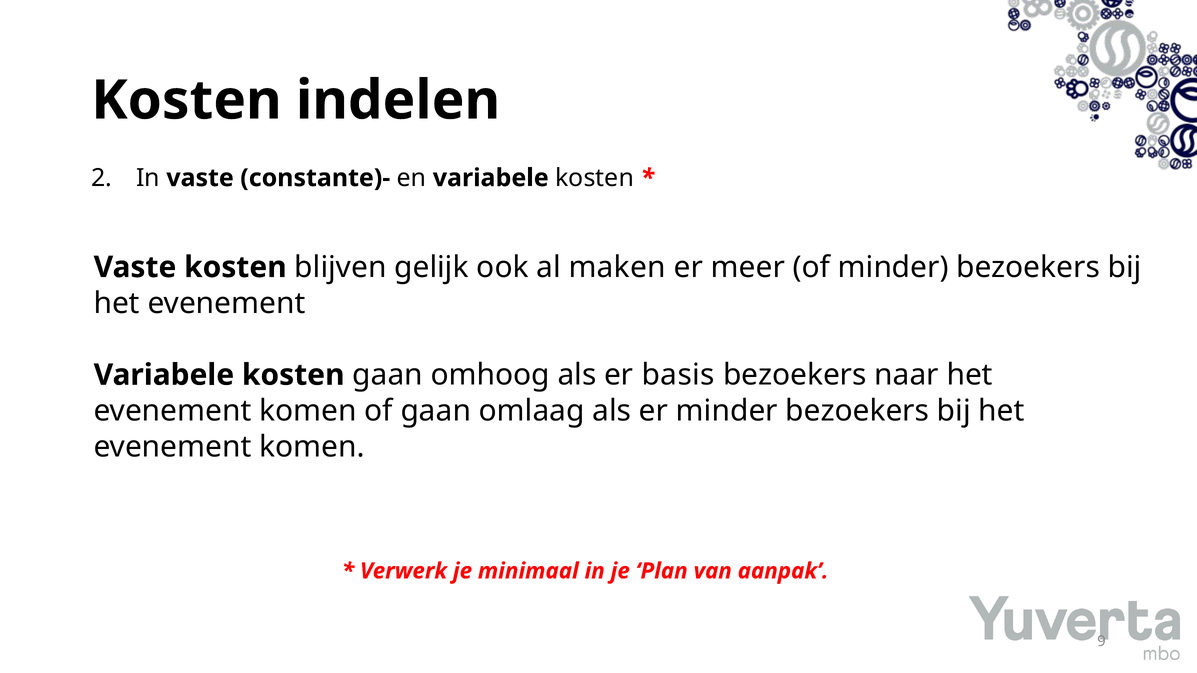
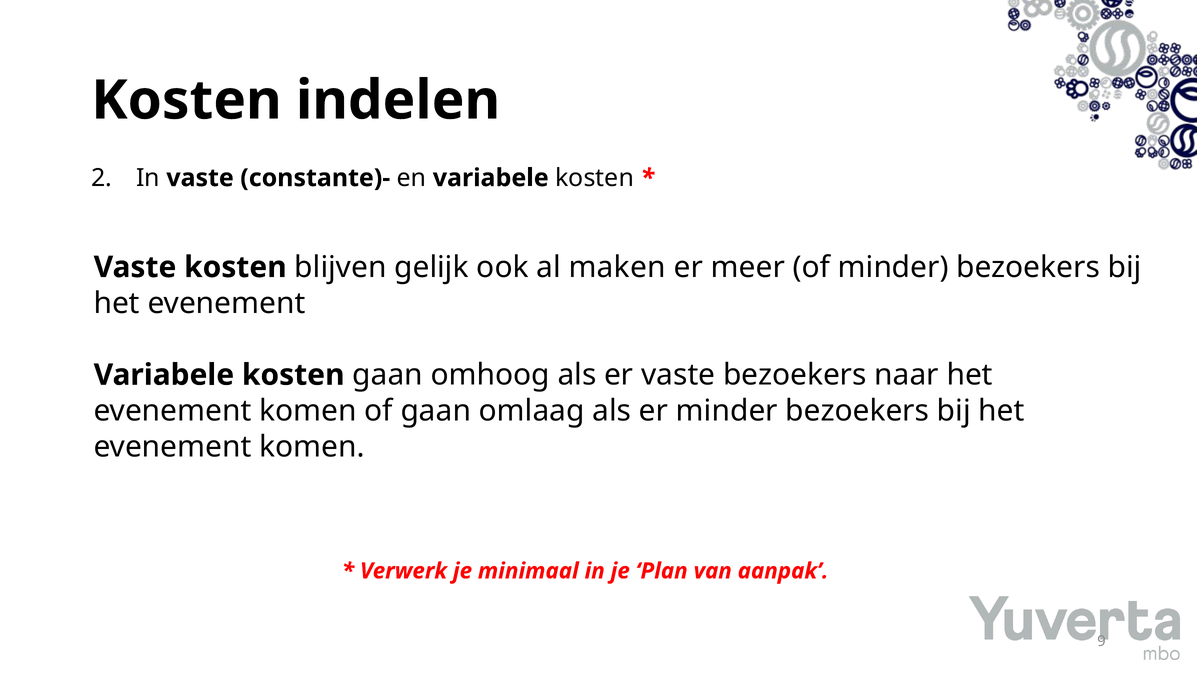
er basis: basis -> vaste
